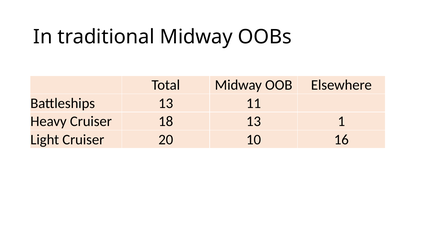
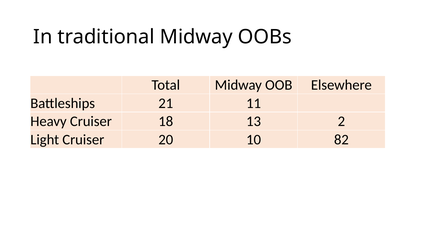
Battleships 13: 13 -> 21
1: 1 -> 2
16: 16 -> 82
